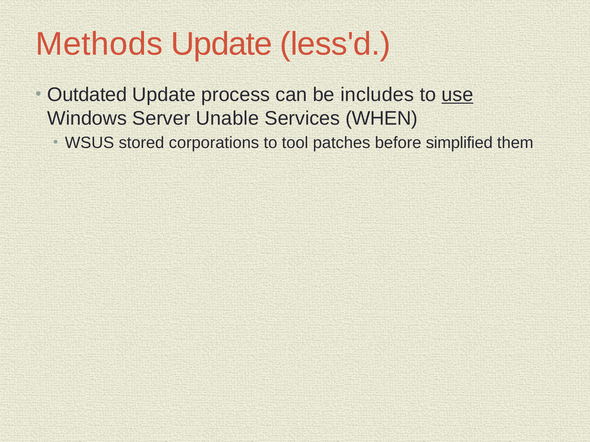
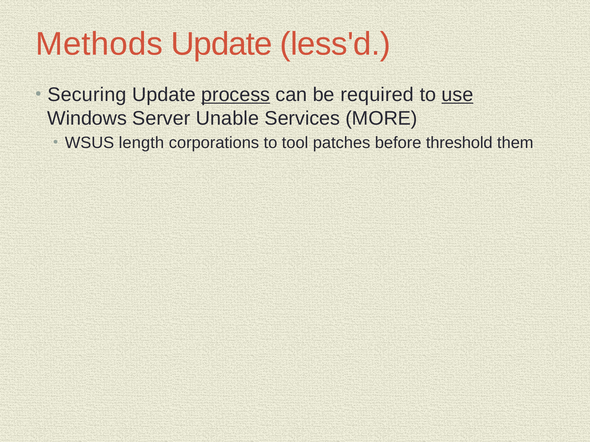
Outdated: Outdated -> Securing
process underline: none -> present
includes: includes -> required
WHEN: WHEN -> MORE
stored: stored -> length
simplified: simplified -> threshold
